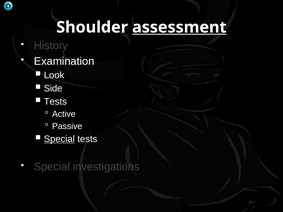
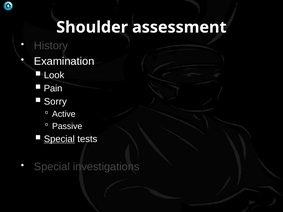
assessment underline: present -> none
Side: Side -> Pain
Tests at (55, 102): Tests -> Sorry
